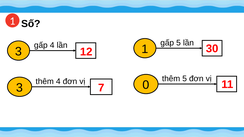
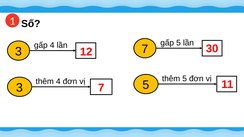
lần 1: 1 -> 7
vị 0: 0 -> 5
